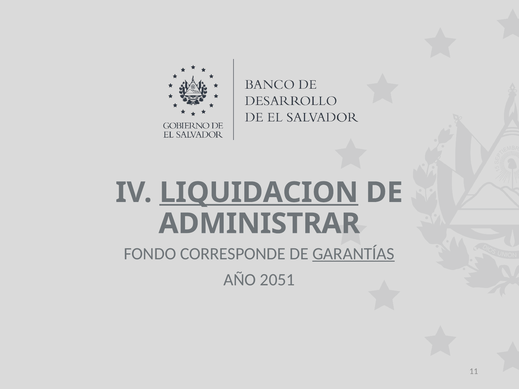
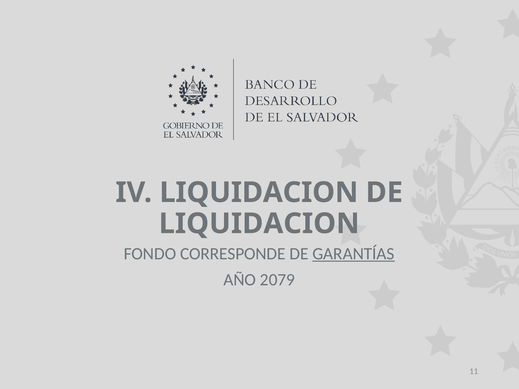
LIQUIDACION at (259, 193) underline: present -> none
ADMINISTRAR at (259, 224): ADMINISTRAR -> LIQUIDACION
2051: 2051 -> 2079
